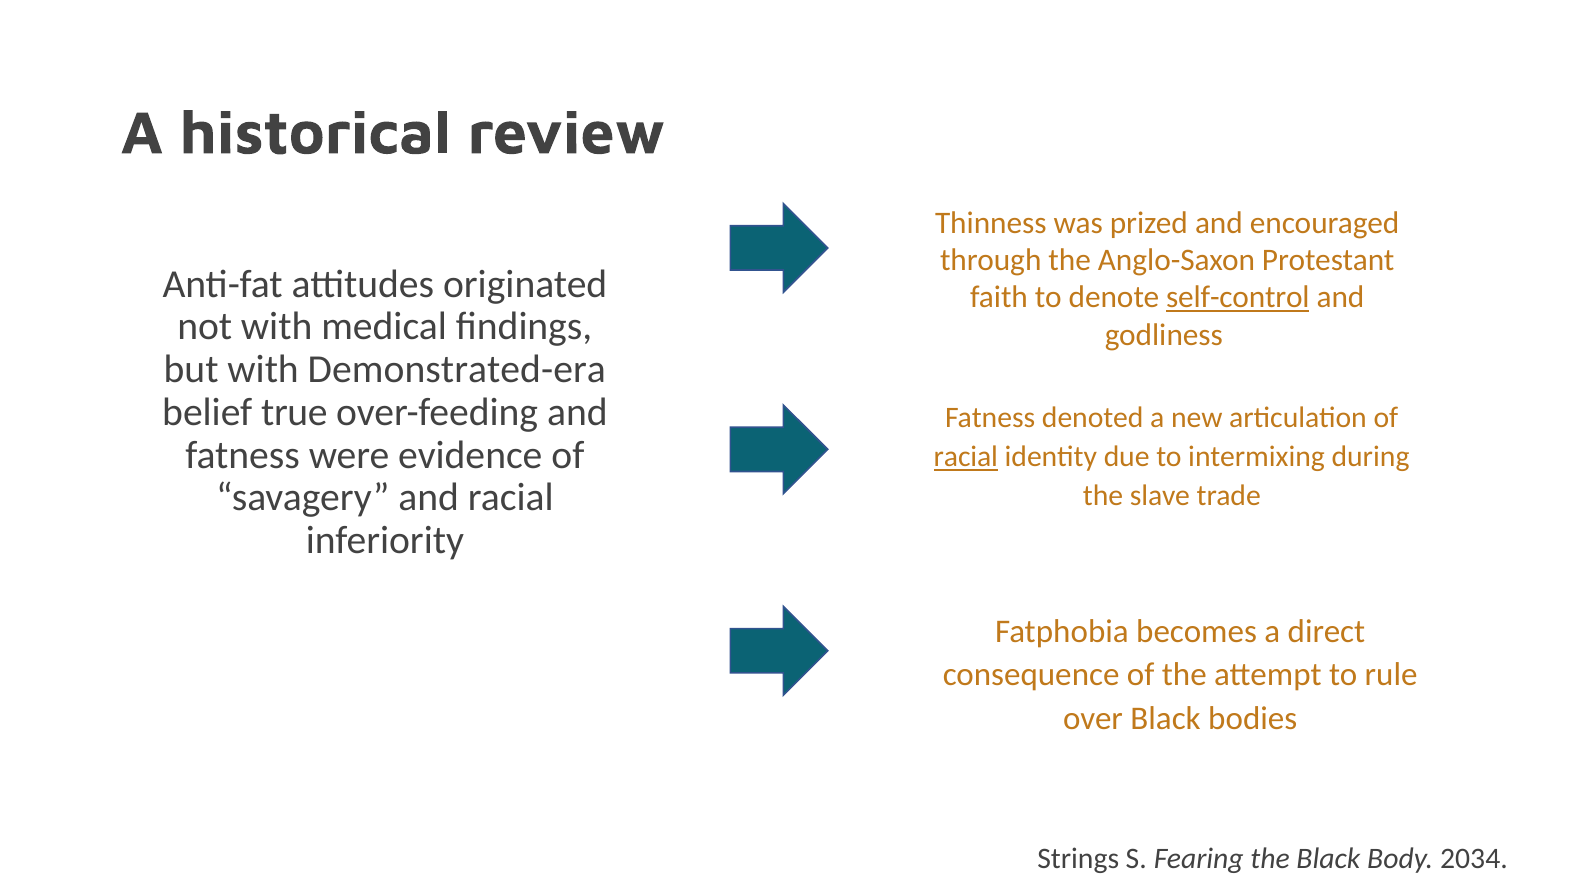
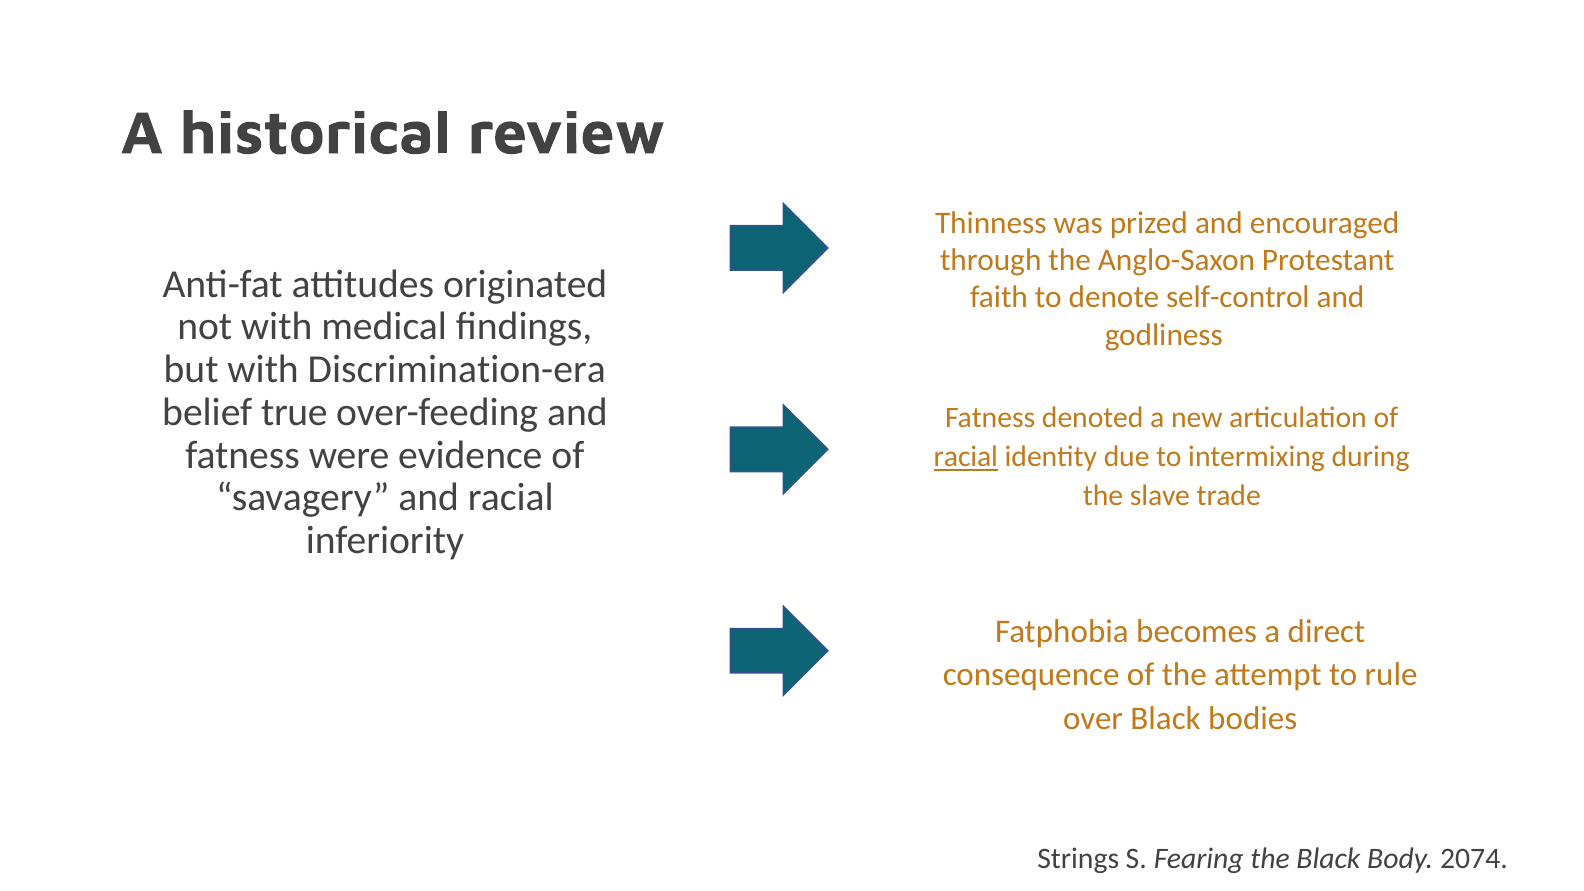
self-control underline: present -> none
Demonstrated-era: Demonstrated-era -> Discrimination-era
2034: 2034 -> 2074
